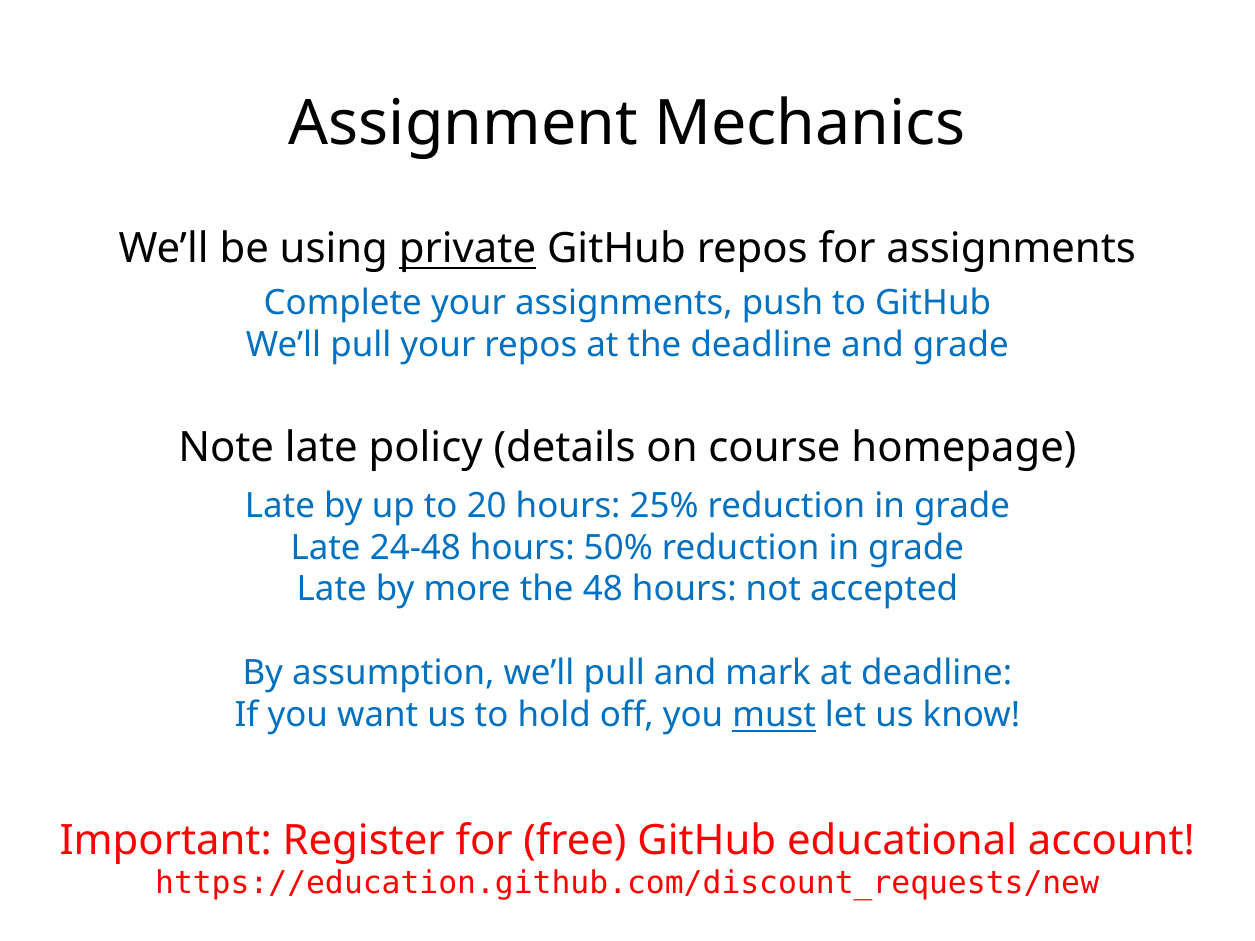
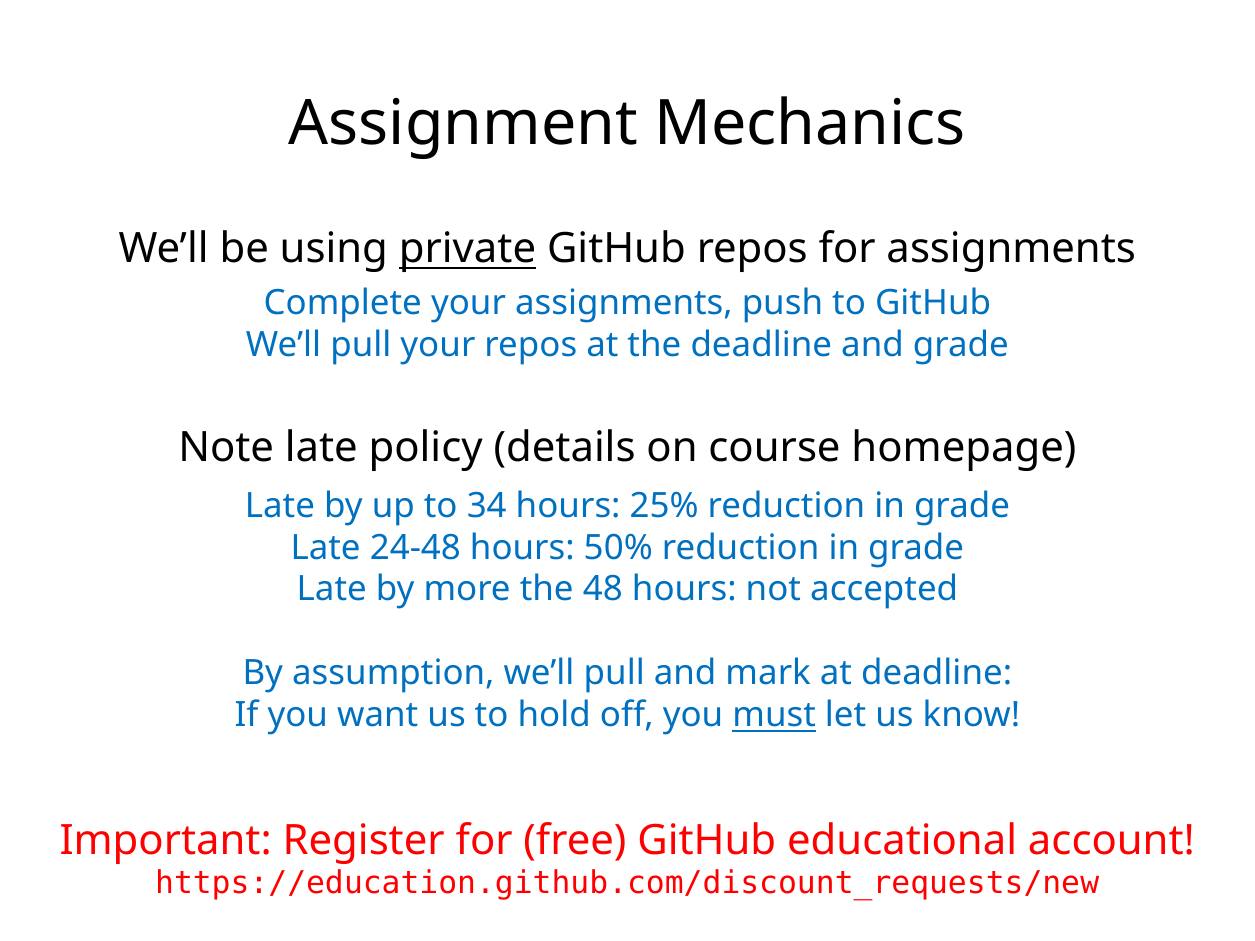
20: 20 -> 34
